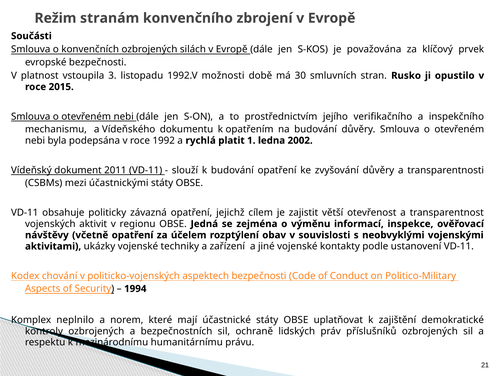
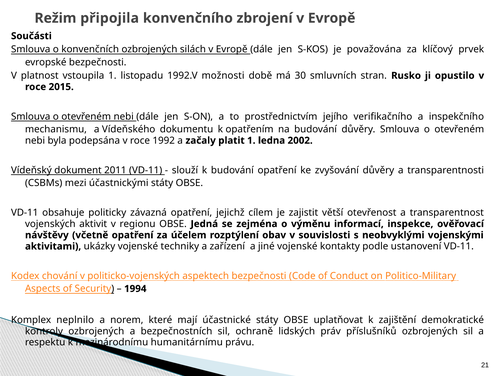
stranám: stranám -> připojila
vstoupila 3: 3 -> 1
rychlá: rychlá -> začaly
